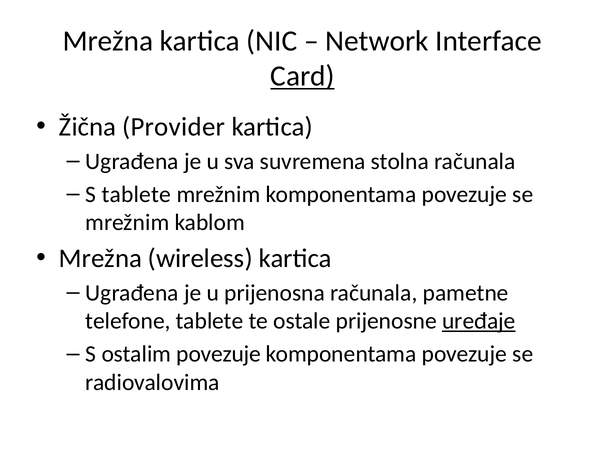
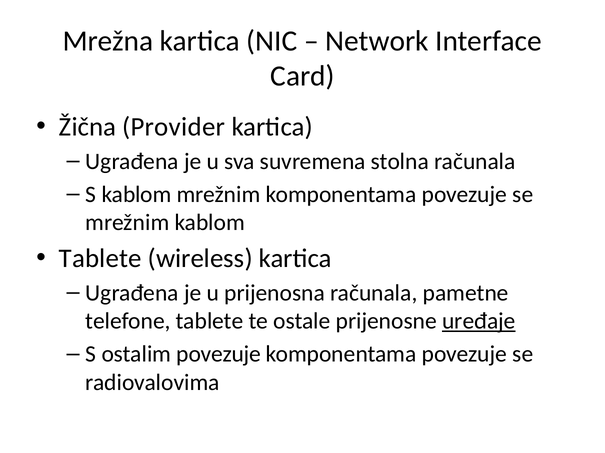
Card underline: present -> none
S tablete: tablete -> kablom
Mrežna at (100, 259): Mrežna -> Tablete
